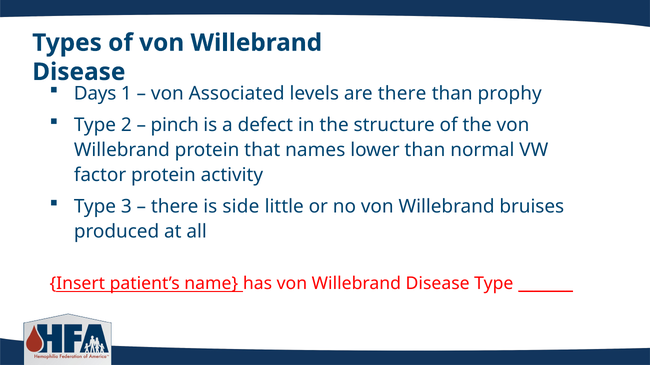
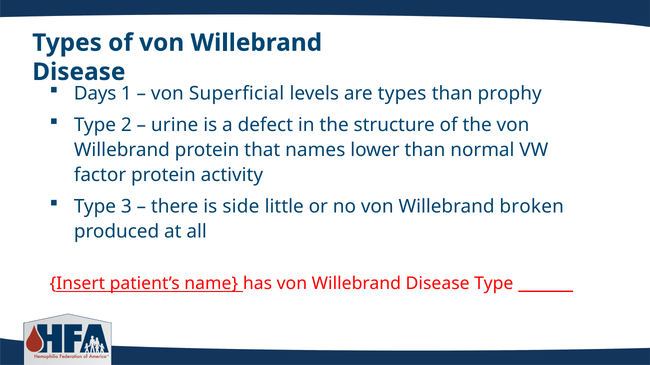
Associated: Associated -> Superficial
are there: there -> types
pinch: pinch -> urine
bruises: bruises -> broken
